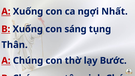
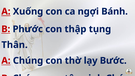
Nhất: Nhất -> Bánh
B Xuống: Xuống -> Phước
sáng: sáng -> thập
